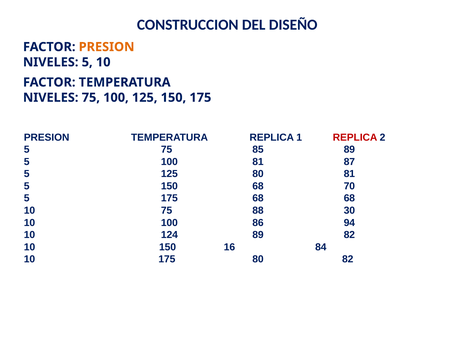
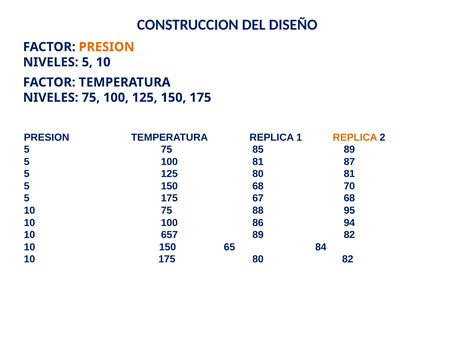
REPLICA at (355, 137) colour: red -> orange
175 68: 68 -> 67
30: 30 -> 95
124: 124 -> 657
16: 16 -> 65
